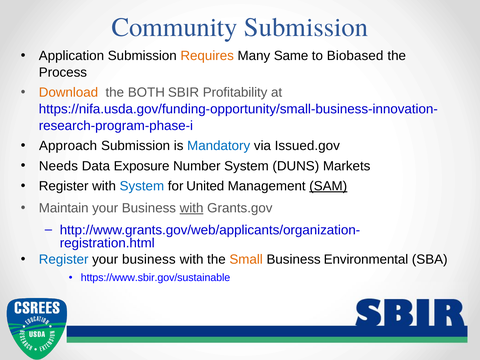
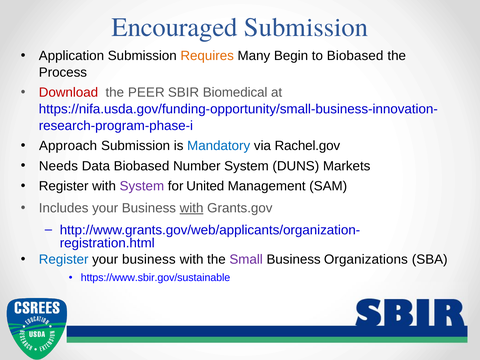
Community: Community -> Encouraged
Same: Same -> Begin
Download colour: orange -> red
BOTH: BOTH -> PEER
Profitability: Profitability -> Biomedical
Issued.gov: Issued.gov -> Rachel.gov
Data Exposure: Exposure -> Biobased
System at (142, 186) colour: blue -> purple
SAM underline: present -> none
Maintain: Maintain -> Includes
Small colour: orange -> purple
Environmental: Environmental -> Organizations
